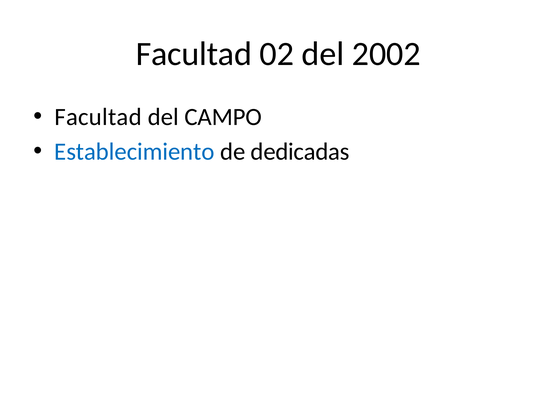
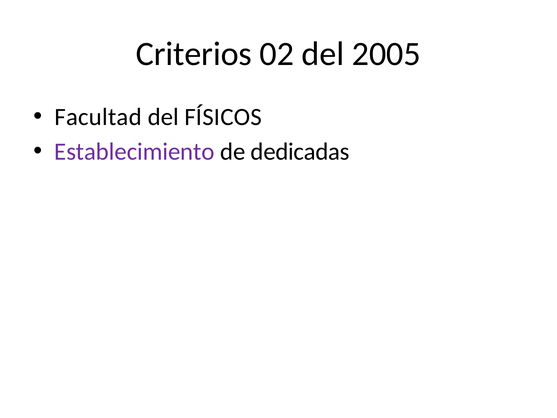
Facultad at (194, 54): Facultad -> Criterios
2002: 2002 -> 2005
CAMPO: CAMPO -> FÍSICOS
Establecimiento colour: blue -> purple
